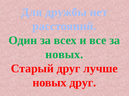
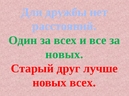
новых друг: друг -> всех
